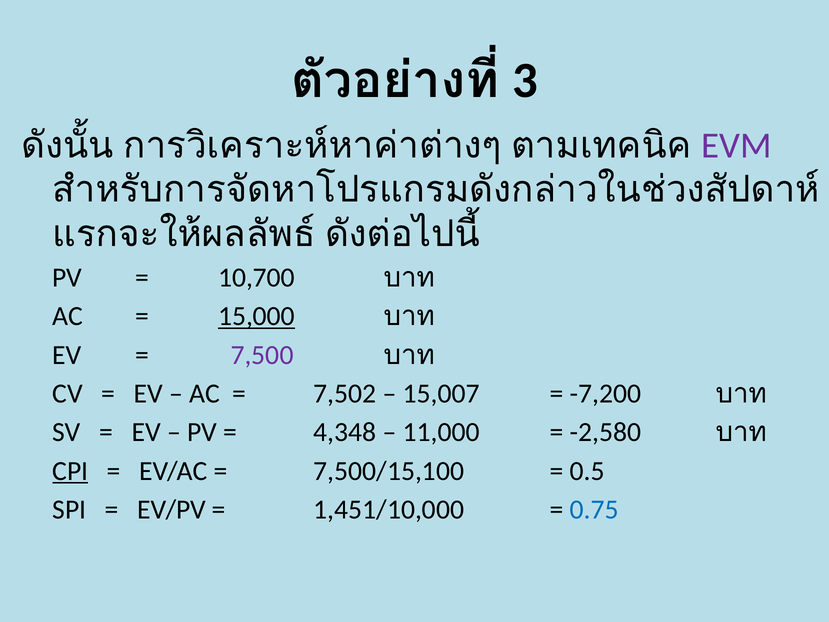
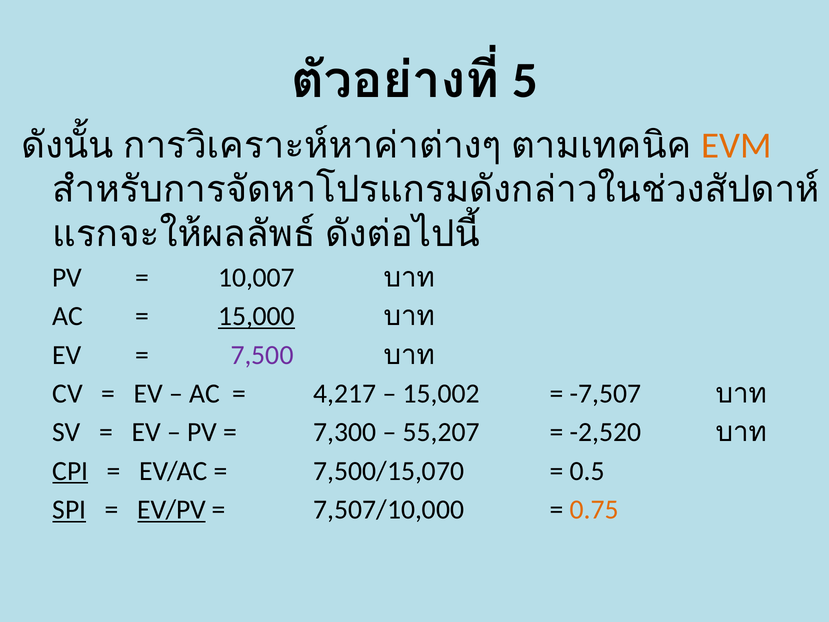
3: 3 -> 5
EVM colour: purple -> orange
10,700: 10,700 -> 10,007
7,502: 7,502 -> 4,217
15,007: 15,007 -> 15,002
-7,200: -7,200 -> -7,507
4,348: 4,348 -> 7,300
11,000: 11,000 -> 55,207
-2,580: -2,580 -> -2,520
7,500/15,100: 7,500/15,100 -> 7,500/15,070
SPI underline: none -> present
EV/PV underline: none -> present
1,451/10,000: 1,451/10,000 -> 7,507/10,000
0.75 colour: blue -> orange
